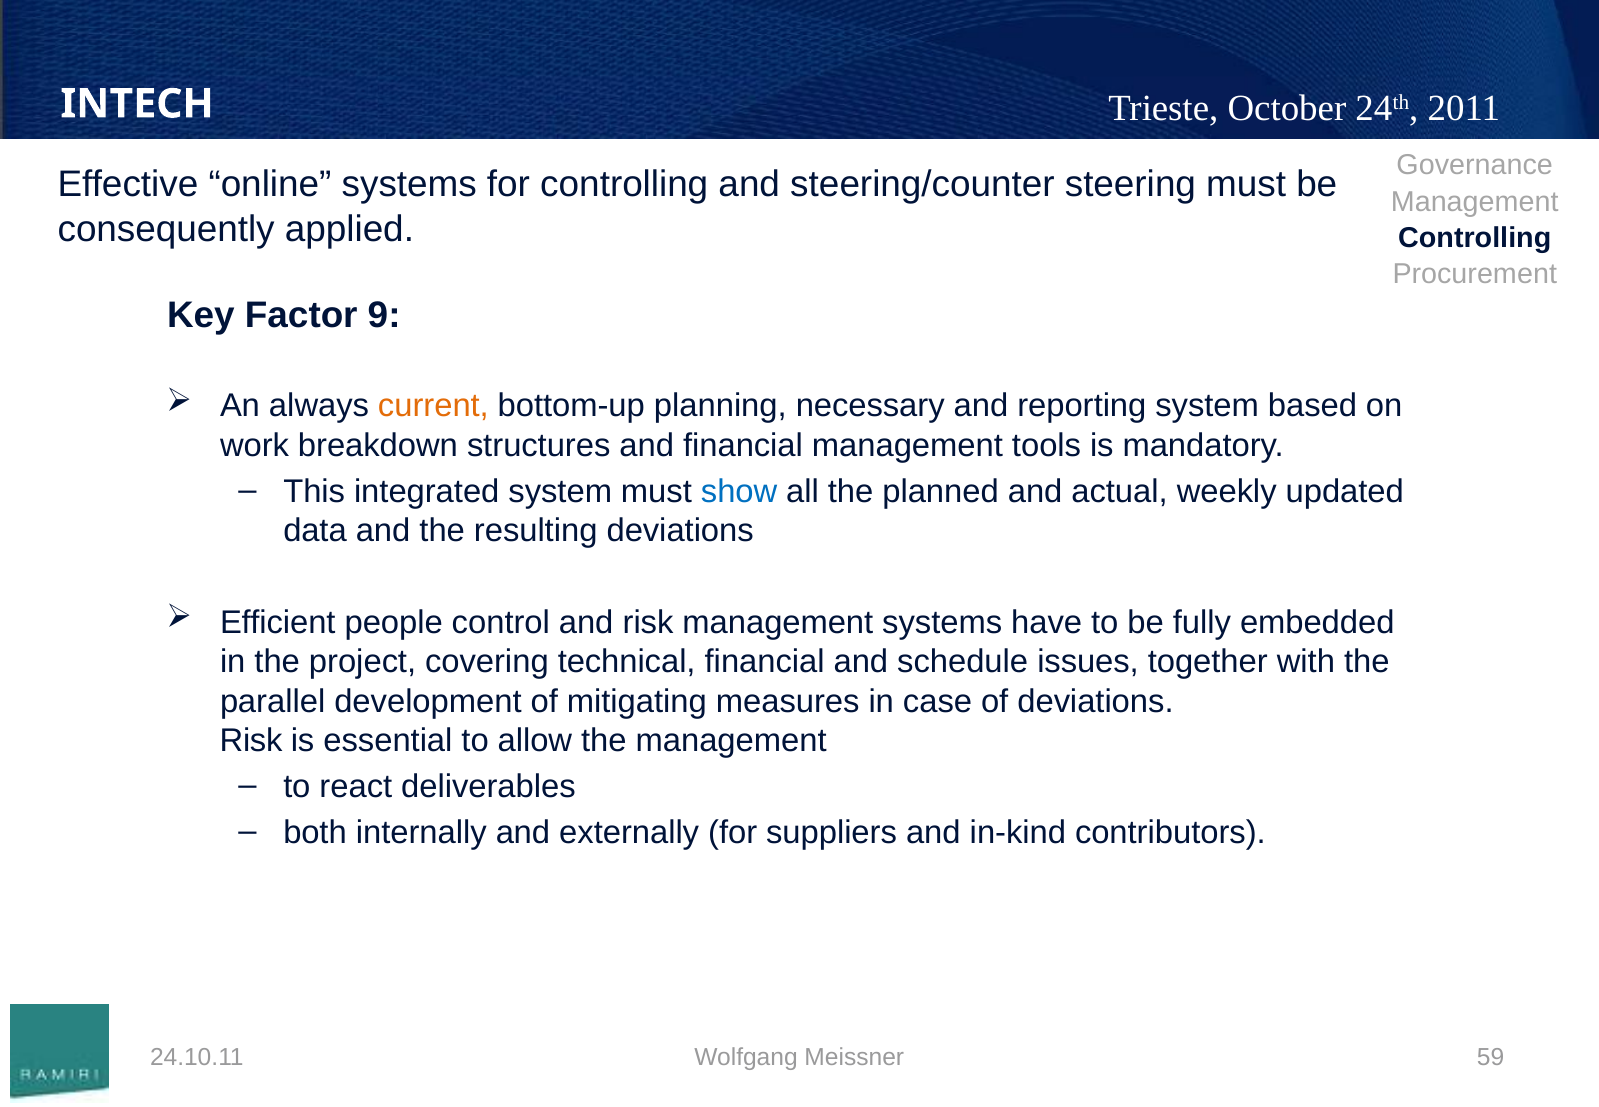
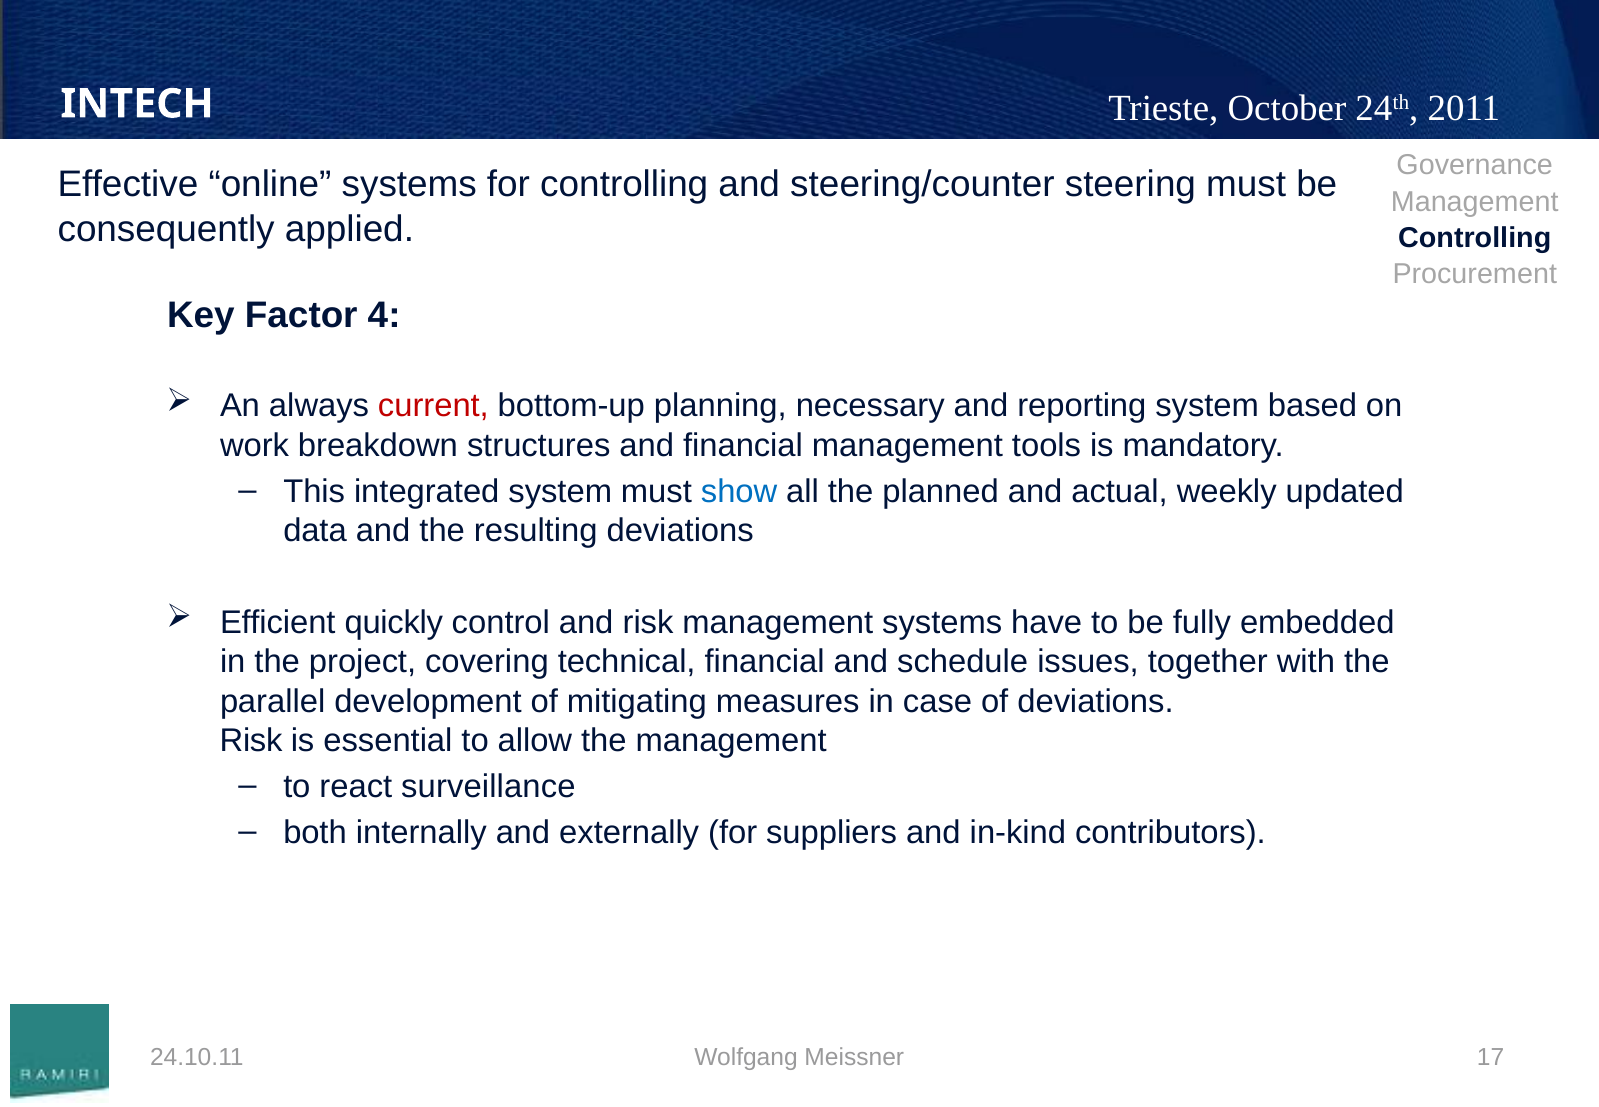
9: 9 -> 4
current colour: orange -> red
people: people -> quickly
deliverables: deliverables -> surveillance
59: 59 -> 17
